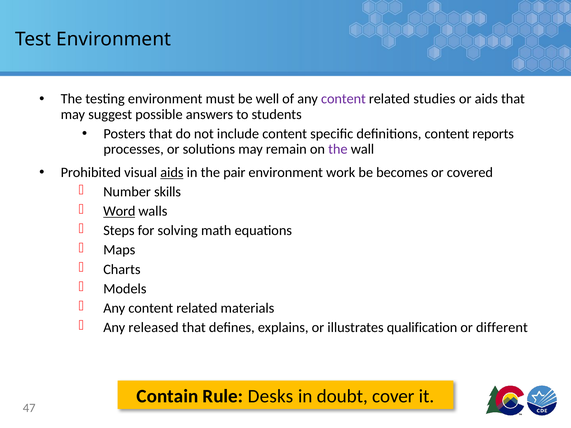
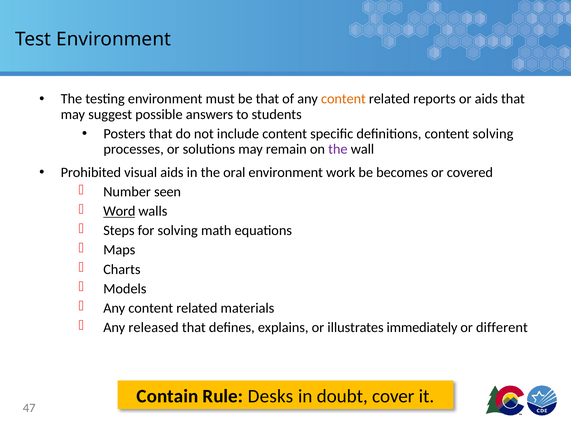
be well: well -> that
content at (343, 99) colour: purple -> orange
studies: studies -> reports
content reports: reports -> solving
aids at (172, 173) underline: present -> none
pair: pair -> oral
skills: skills -> seen
qualification: qualification -> immediately
